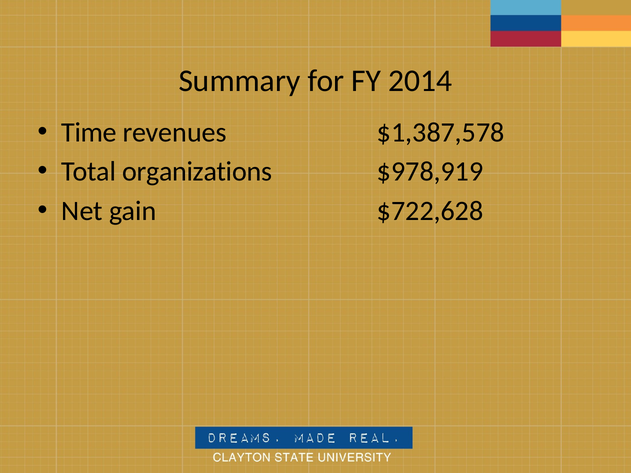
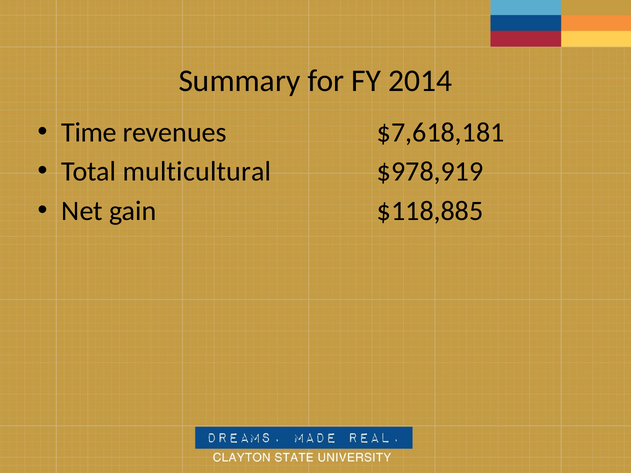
$1,387,578: $1,387,578 -> $7,618,181
organizations: organizations -> multicultural
$722,628: $722,628 -> $118,885
